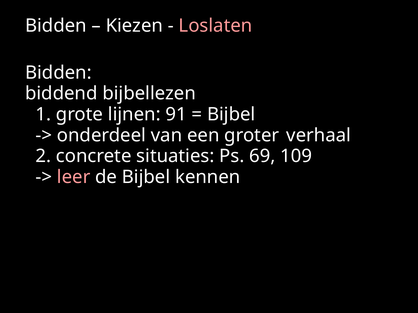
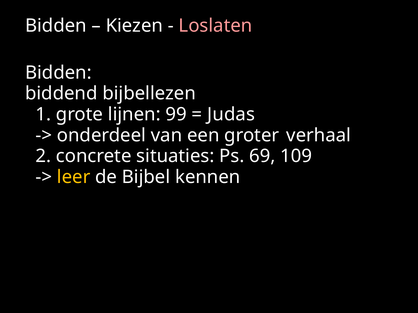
91: 91 -> 99
Bijbel at (231, 115): Bijbel -> Judas
leer colour: pink -> yellow
